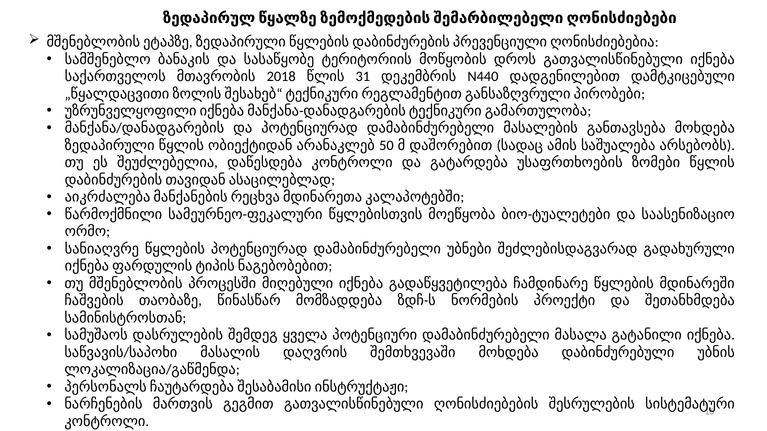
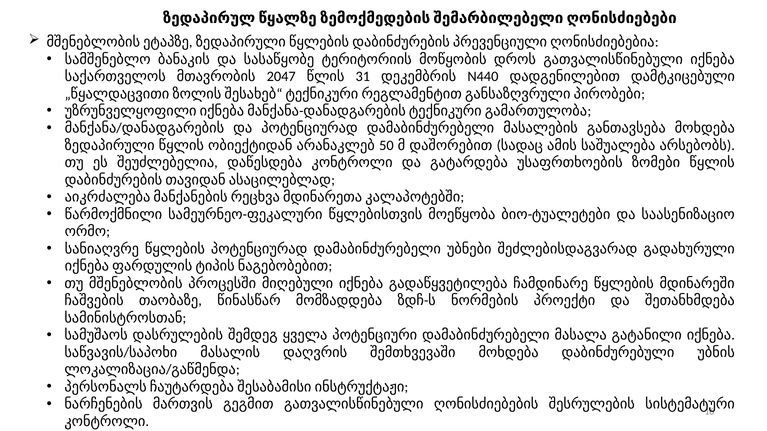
2018: 2018 -> 2047
